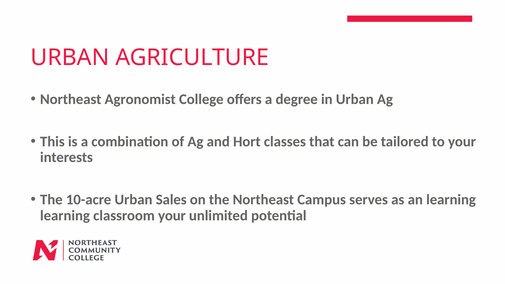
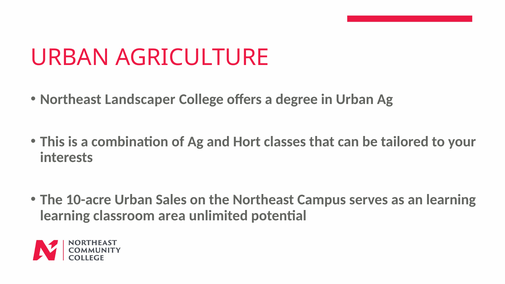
Agronomist: Agronomist -> Landscaper
classroom your: your -> area
